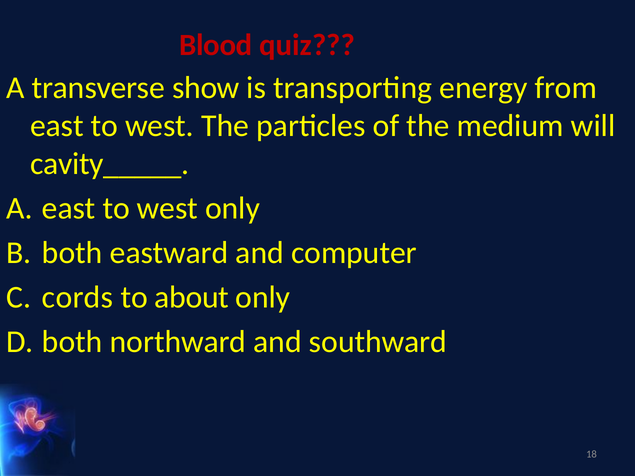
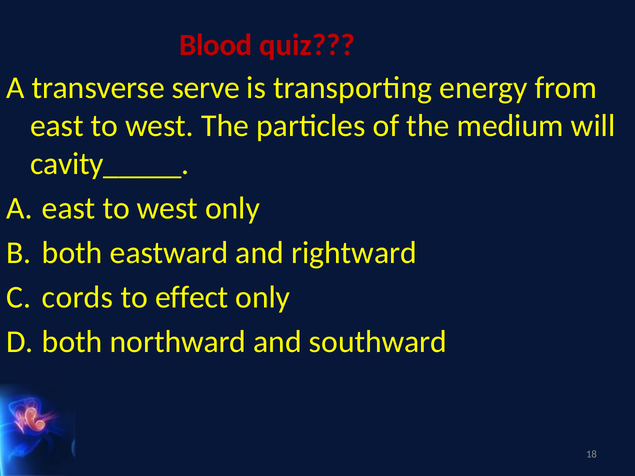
show: show -> serve
computer: computer -> rightward
about: about -> effect
